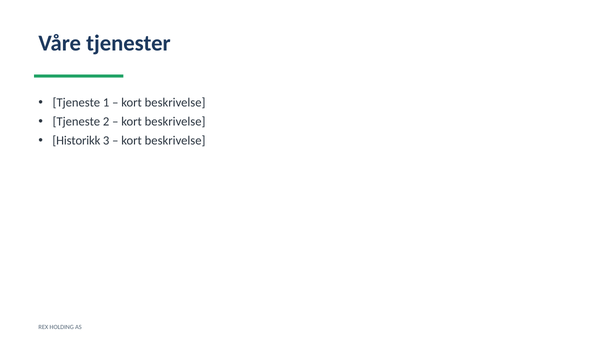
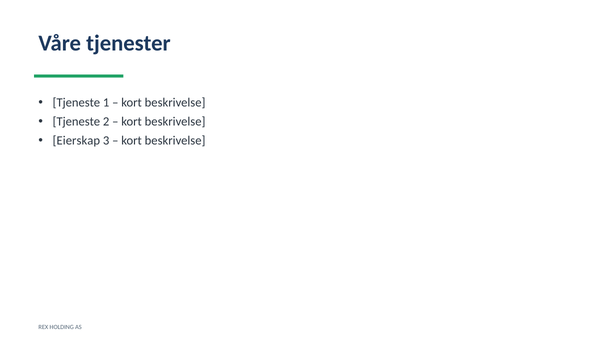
Historikk: Historikk -> Eierskap
